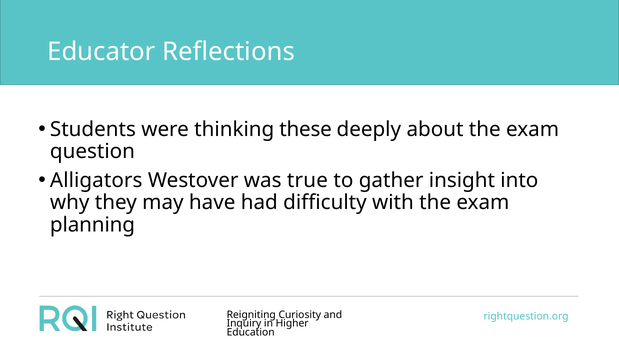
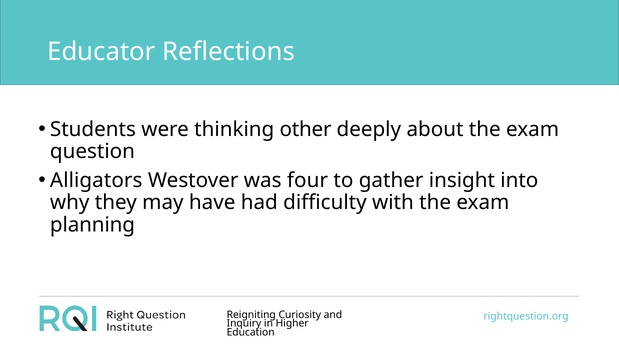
these: these -> other
true: true -> four
